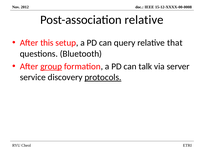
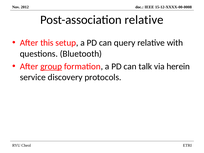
that: that -> with
server: server -> herein
protocols underline: present -> none
